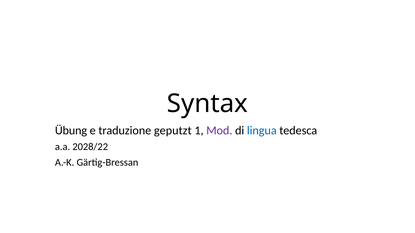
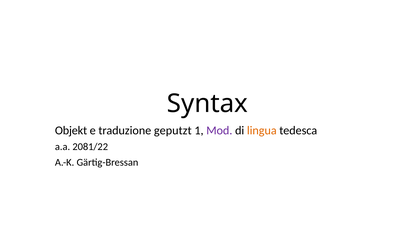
Übung: Übung -> Objekt
lingua colour: blue -> orange
2028/22: 2028/22 -> 2081/22
